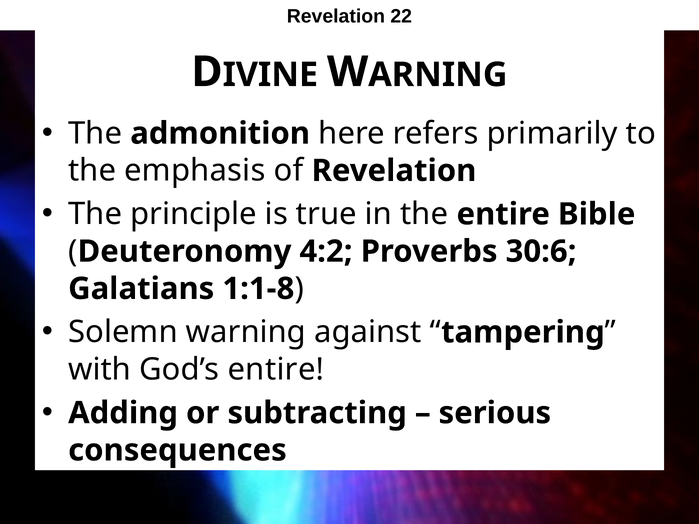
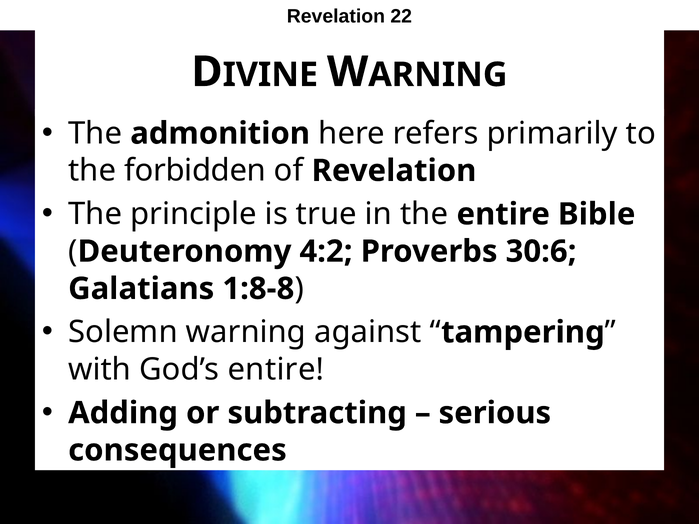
emphasis: emphasis -> forbidden
1:1-8: 1:1-8 -> 1:8-8
